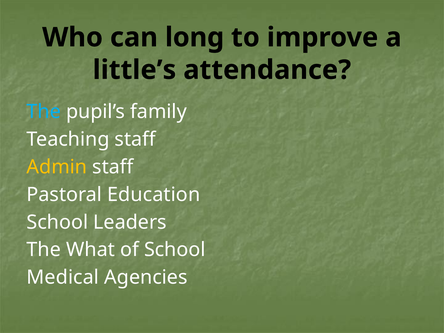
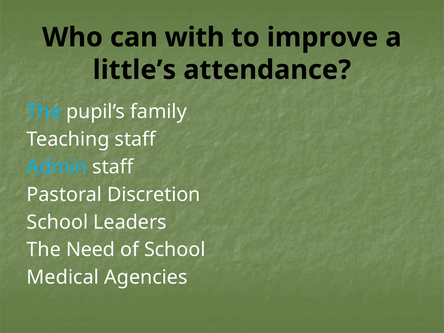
long: long -> with
Admin colour: yellow -> light blue
Education: Education -> Discretion
What: What -> Need
